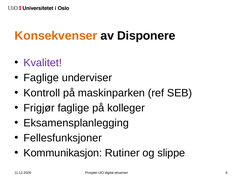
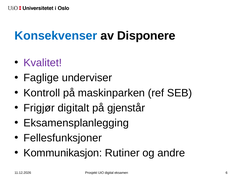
Konsekvenser colour: orange -> blue
Frigjør faglige: faglige -> digitalt
kolleger: kolleger -> gjenstår
slippe: slippe -> andre
